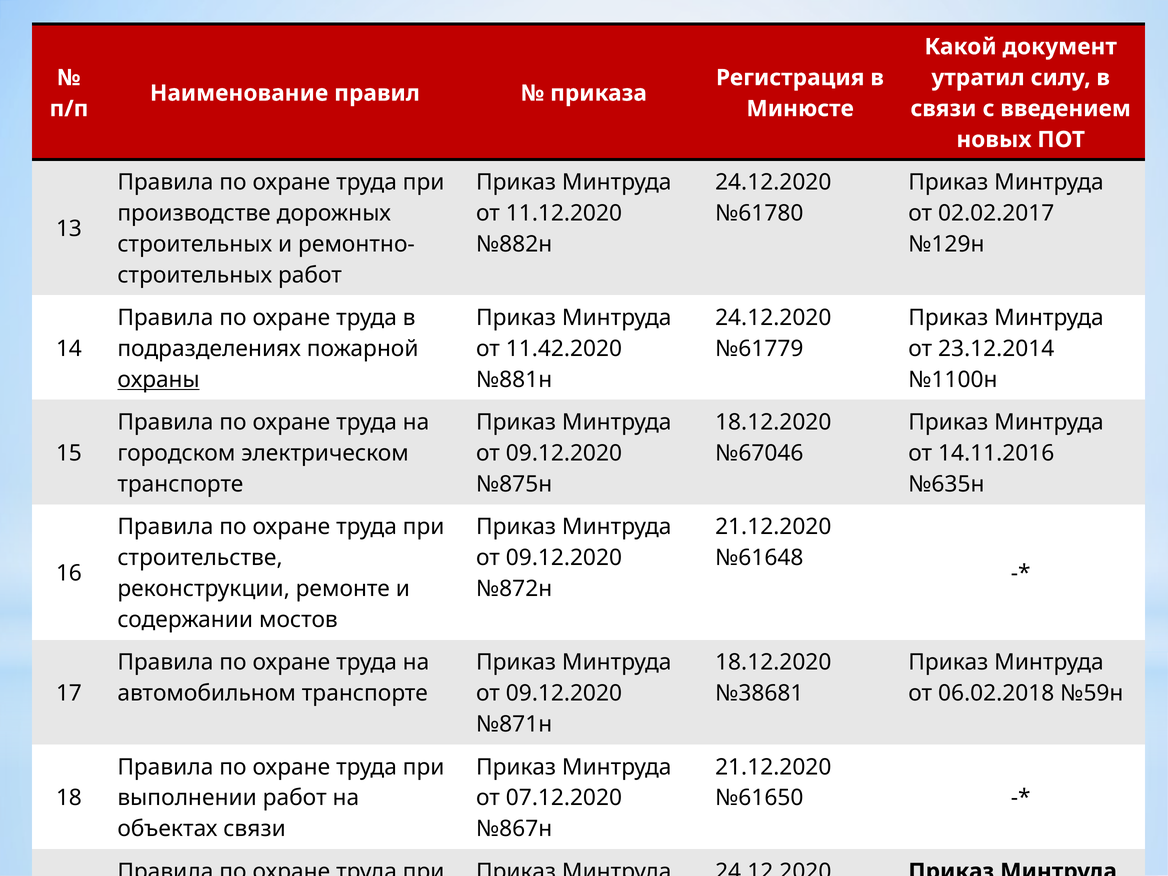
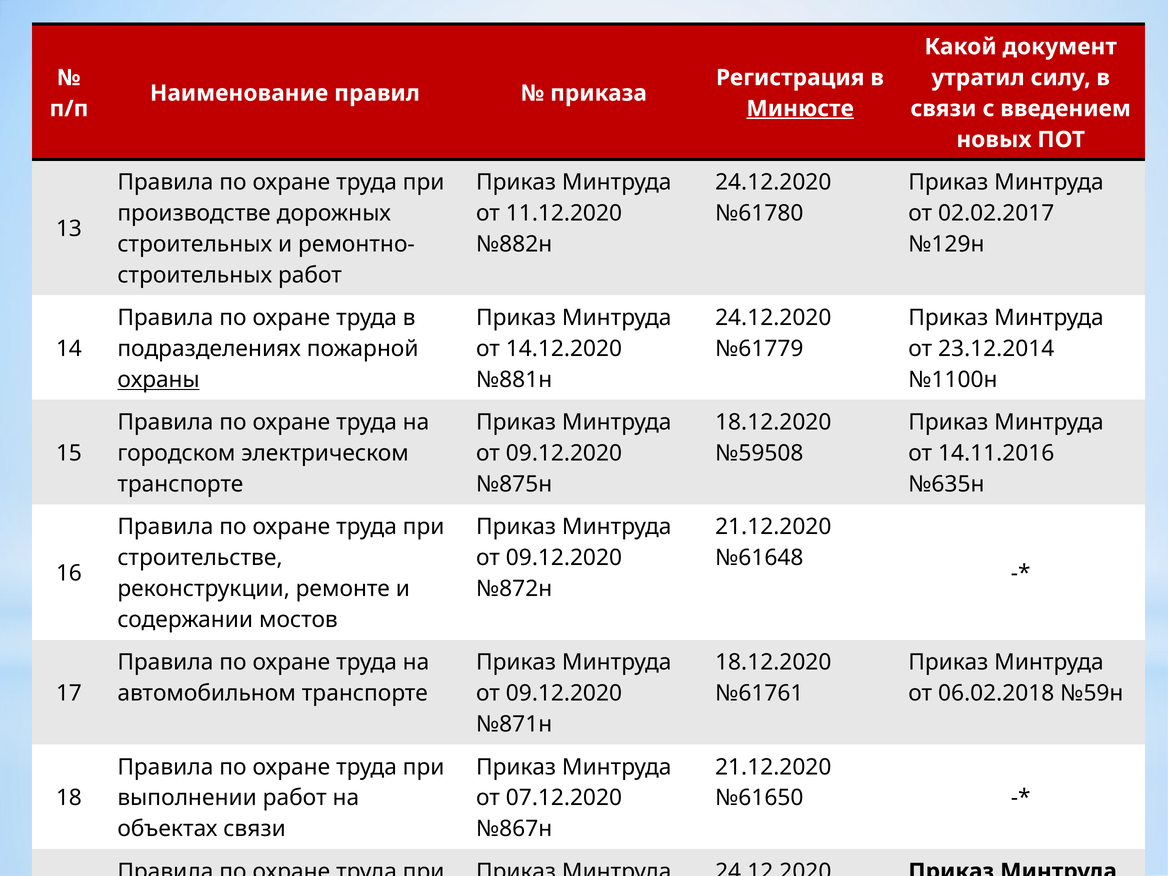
Минюсте underline: none -> present
11.42.2020: 11.42.2020 -> 14.12.2020
№67046: №67046 -> №59508
№38681: №38681 -> №61761
